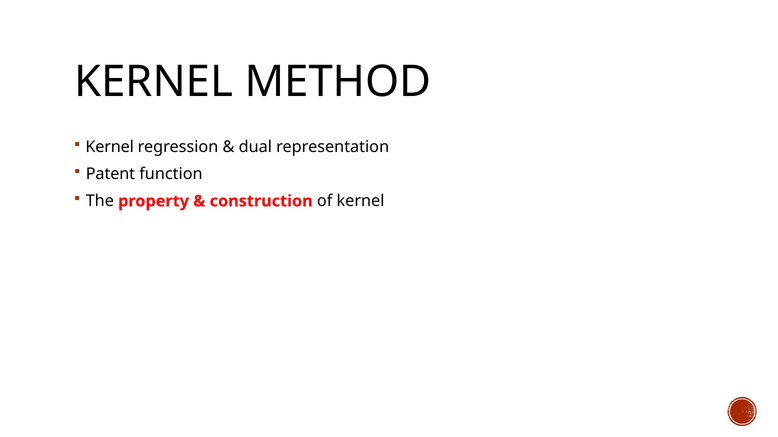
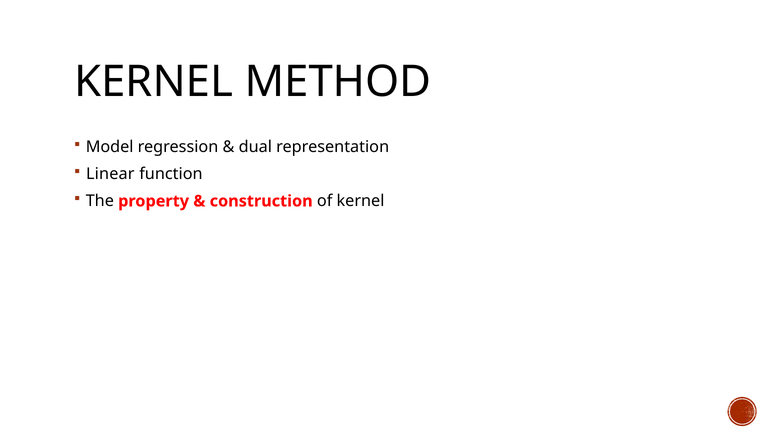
Kernel at (110, 147): Kernel -> Model
Patent: Patent -> Linear
